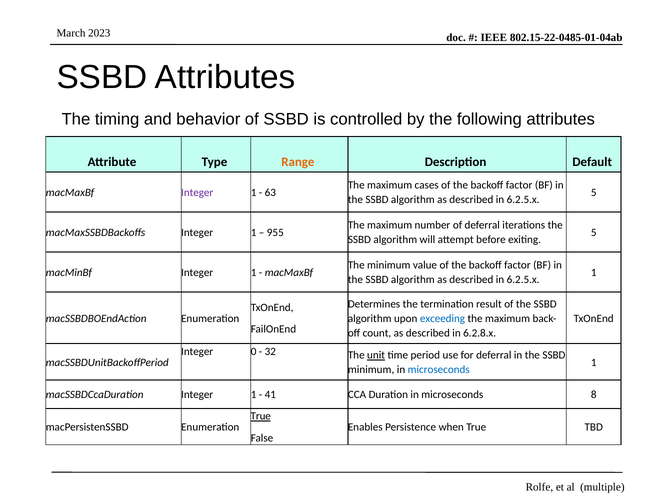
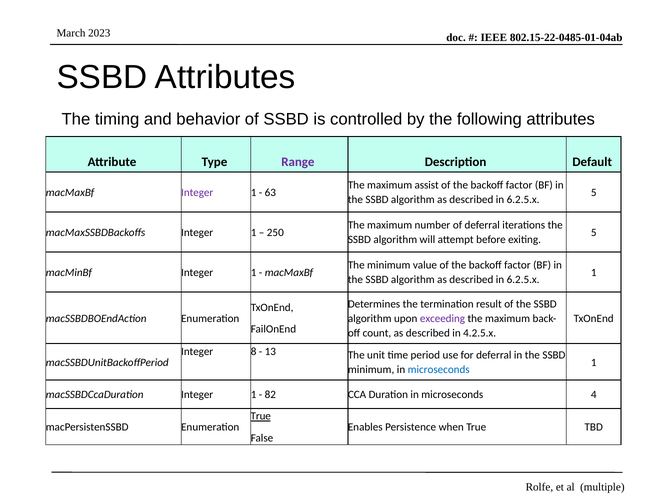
Range colour: orange -> purple
cases: cases -> assist
955: 955 -> 250
exceeding colour: blue -> purple
6.2.8.x: 6.2.8.x -> 4.2.5.x
0: 0 -> 8
32: 32 -> 13
unit underline: present -> none
41: 41 -> 82
8: 8 -> 4
